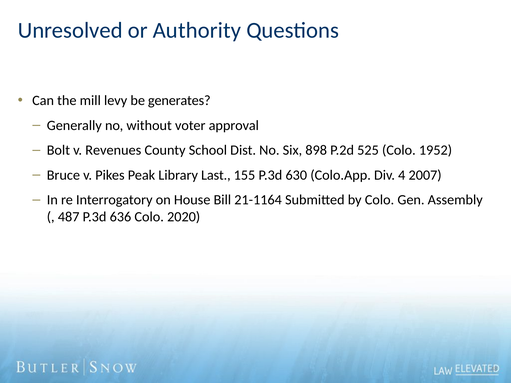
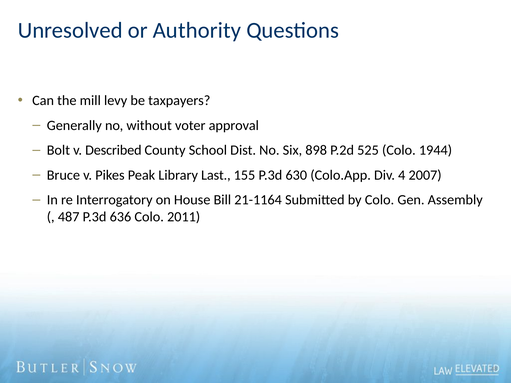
generates: generates -> taxpayers
Revenues: Revenues -> Described
1952: 1952 -> 1944
2020: 2020 -> 2011
